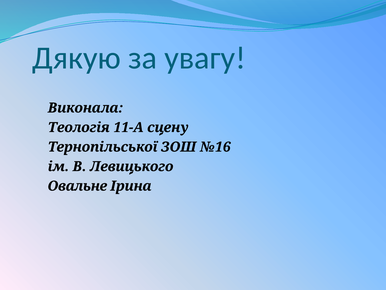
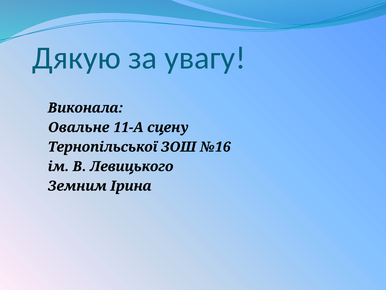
Теологія: Теологія -> Овальне
Овальне: Овальне -> Земним
